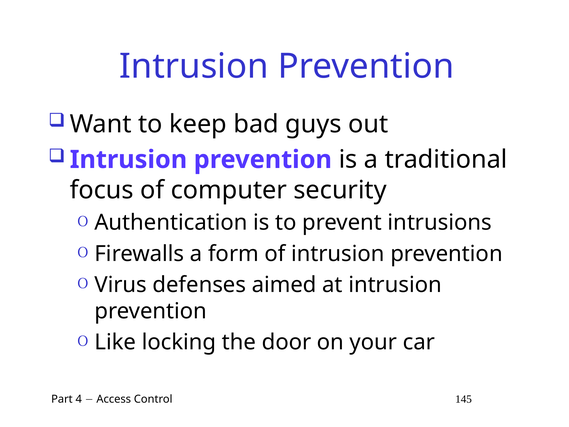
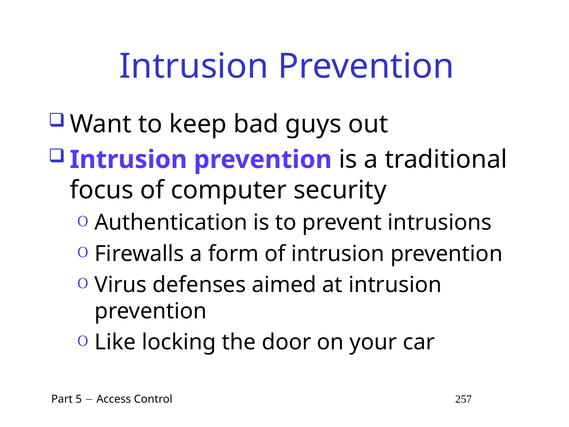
4: 4 -> 5
145: 145 -> 257
